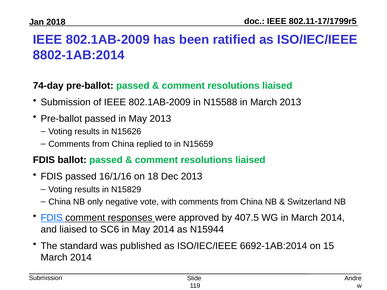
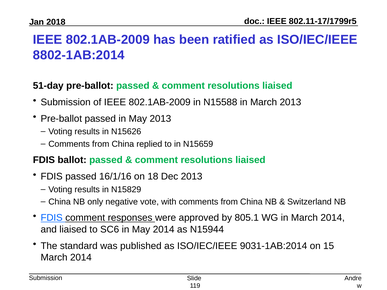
74-day: 74-day -> 51-day
407.5: 407.5 -> 805.1
6692-1AB:2014: 6692-1AB:2014 -> 9031-1AB:2014
